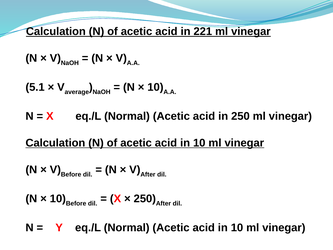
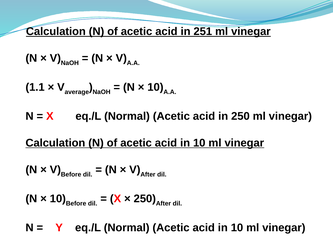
221: 221 -> 251
5.1: 5.1 -> 1.1
